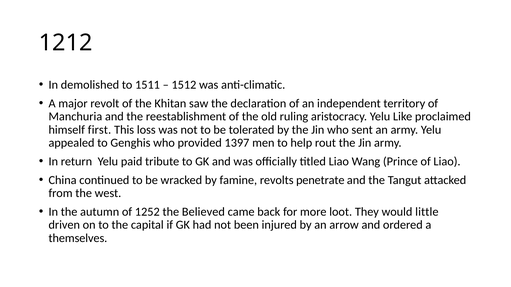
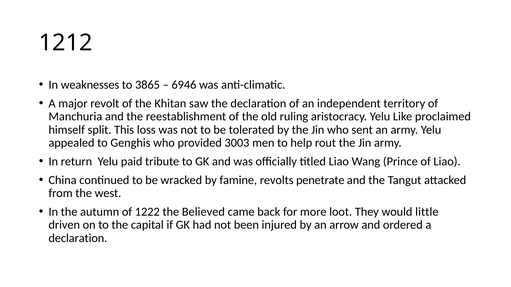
demolished: demolished -> weaknesses
1511: 1511 -> 3865
1512: 1512 -> 6946
first: first -> split
1397: 1397 -> 3003
1252: 1252 -> 1222
themselves at (78, 238): themselves -> declaration
